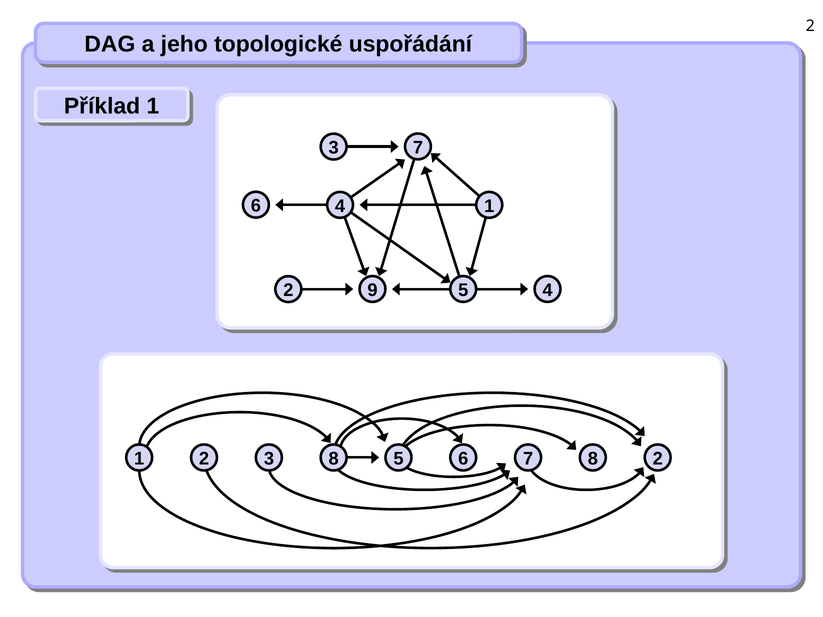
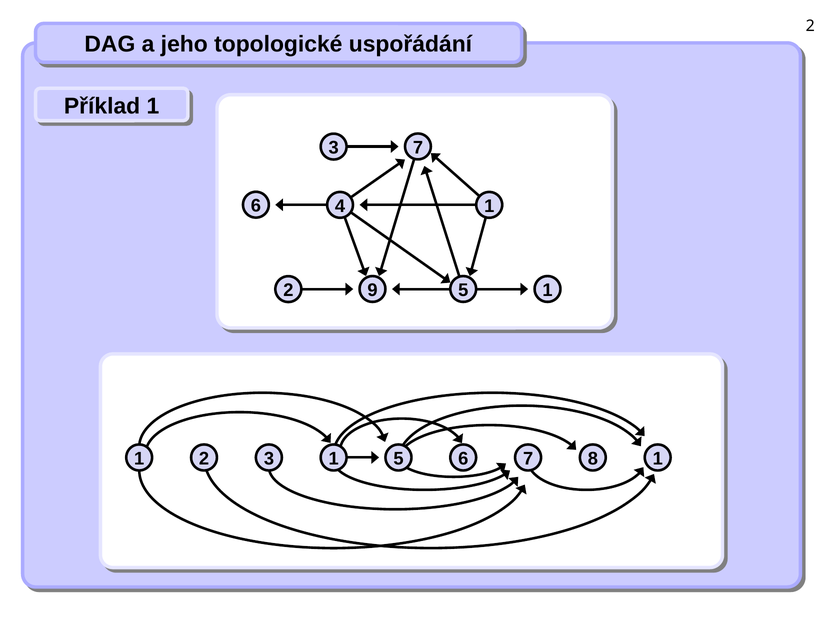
5 4: 4 -> 1
3 8: 8 -> 1
8 2: 2 -> 1
